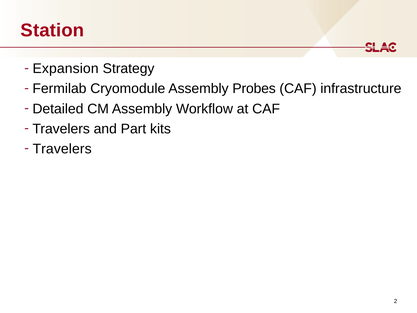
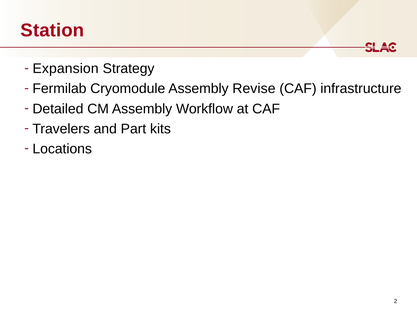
Probes: Probes -> Revise
Travelers at (62, 149): Travelers -> Locations
